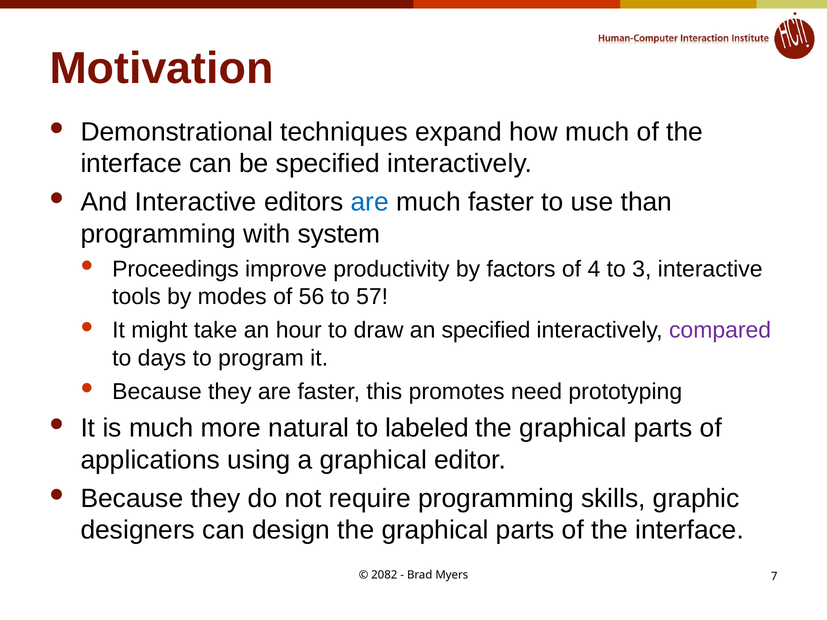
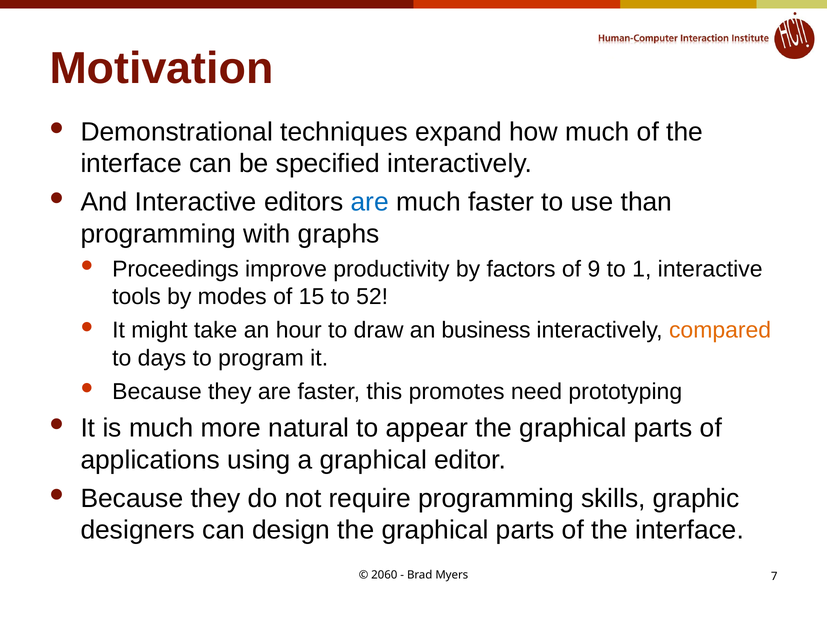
system: system -> graphs
4: 4 -> 9
3: 3 -> 1
56: 56 -> 15
57: 57 -> 52
an specified: specified -> business
compared colour: purple -> orange
labeled: labeled -> appear
2082: 2082 -> 2060
